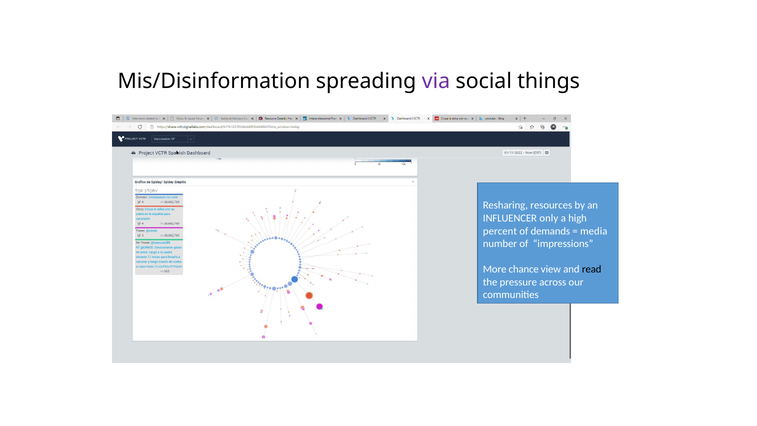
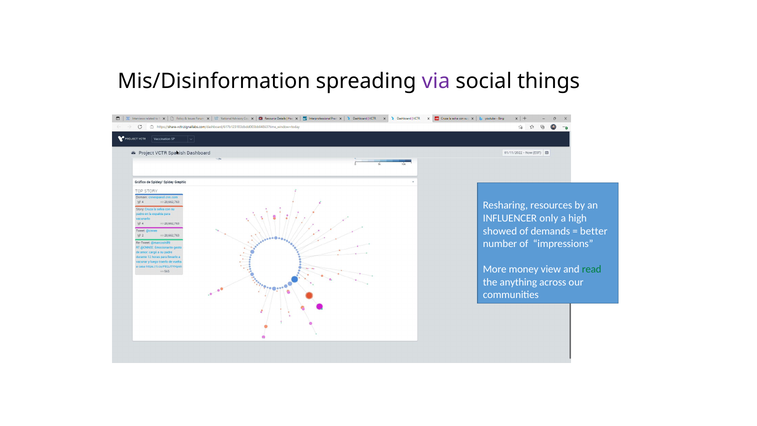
percent: percent -> showed
media: media -> better
chance: chance -> money
read colour: black -> green
pressure: pressure -> anything
